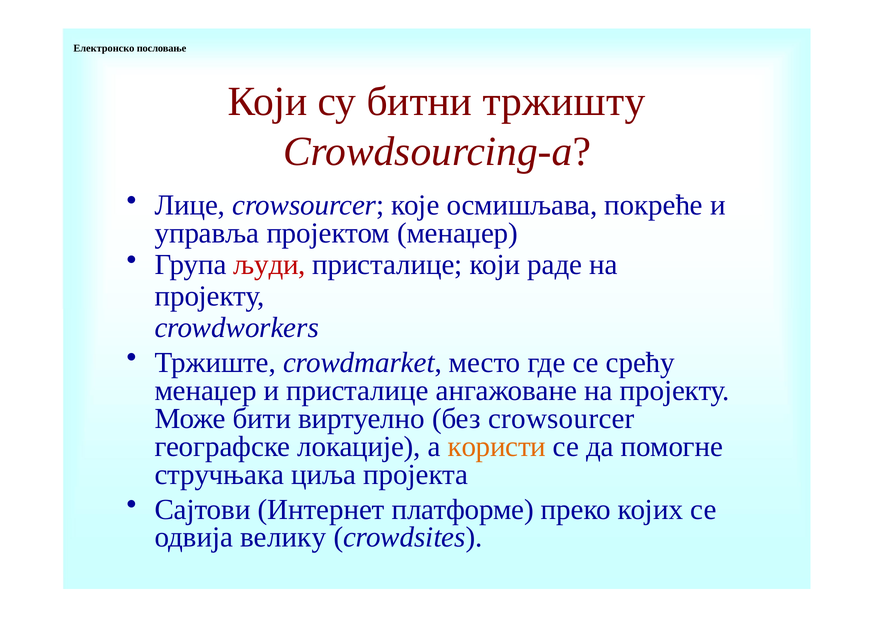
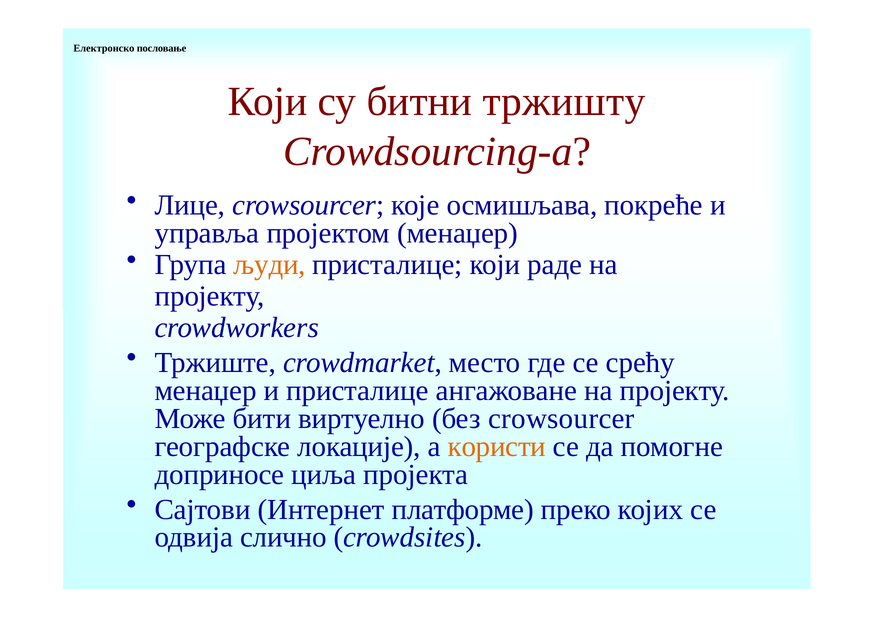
људи colour: red -> orange
стручњака: стручњака -> доприносе
велику: велику -> слично
